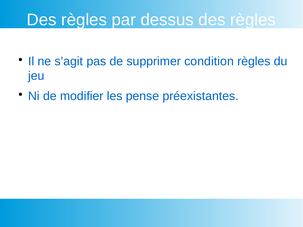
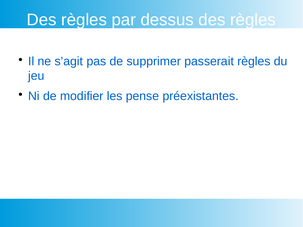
condition: condition -> passerait
